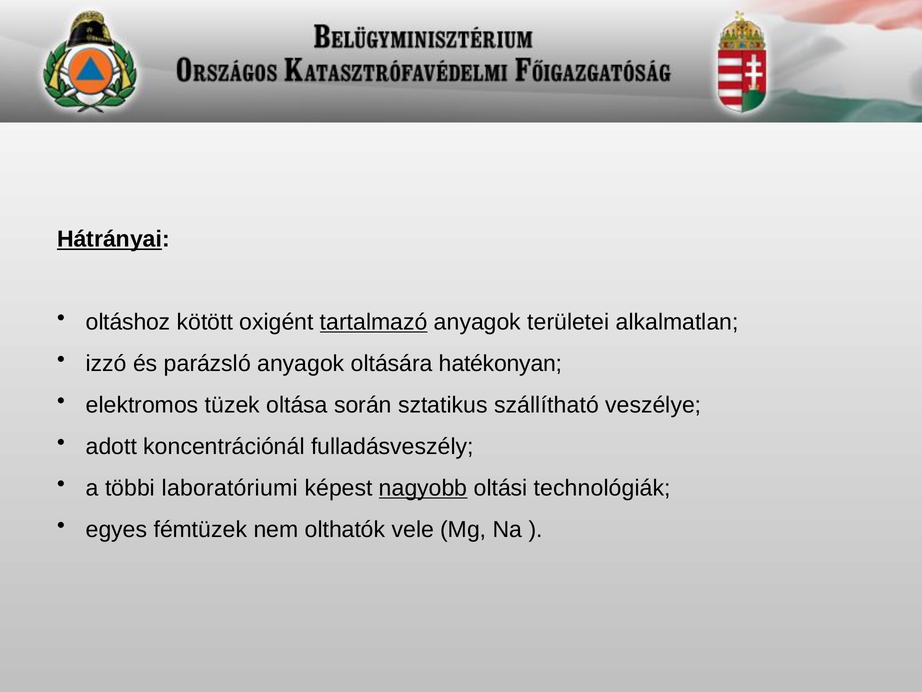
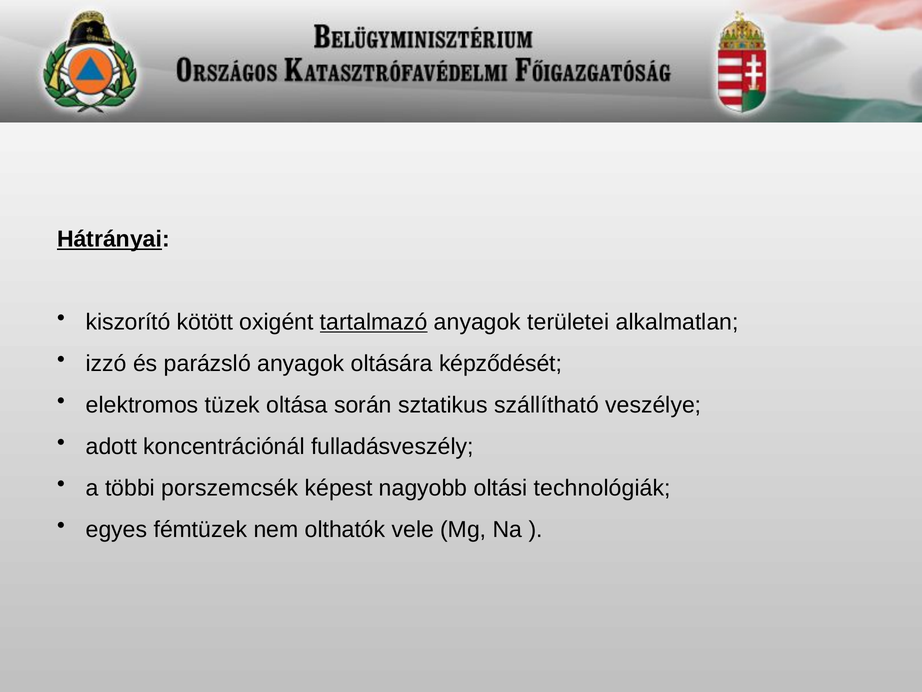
oltáshoz: oltáshoz -> kiszorító
hatékonyan: hatékonyan -> képződését
laboratóriumi: laboratóriumi -> porszemcsék
nagyobb underline: present -> none
